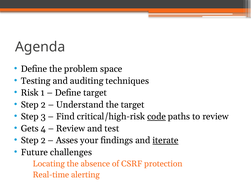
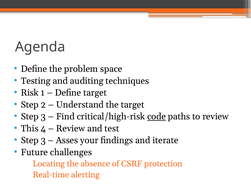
Gets: Gets -> This
2 at (43, 141): 2 -> 3
iterate underline: present -> none
